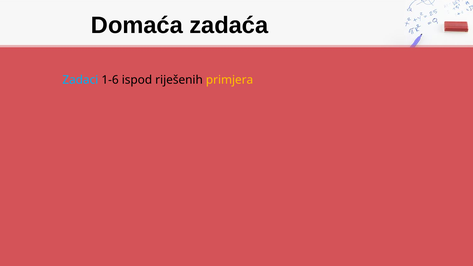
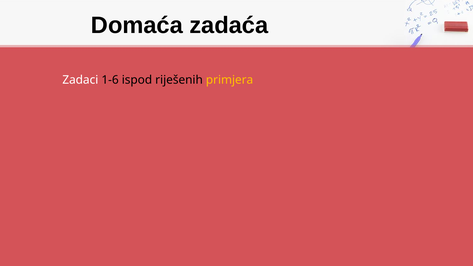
Zadaci colour: light blue -> white
